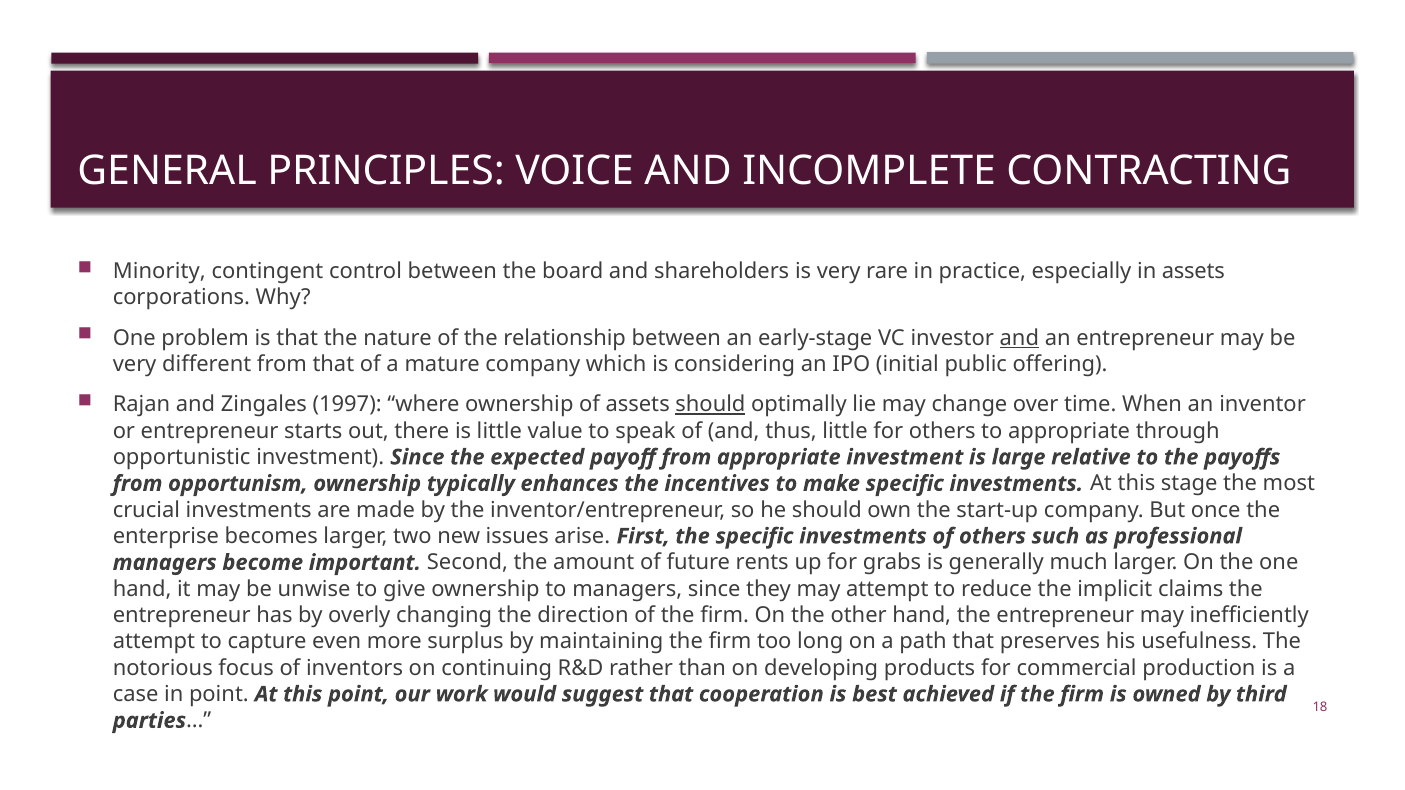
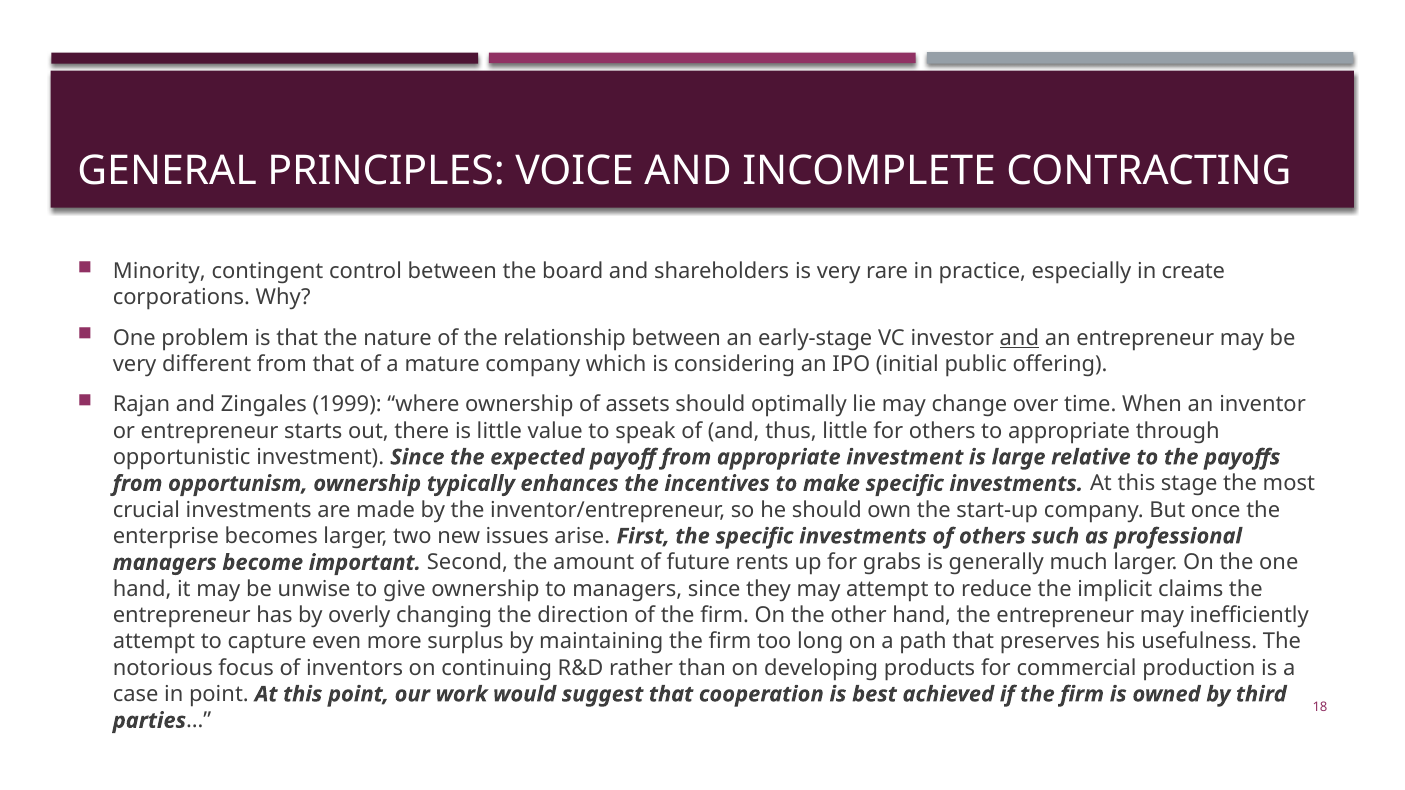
in assets: assets -> create
1997: 1997 -> 1999
should at (710, 405) underline: present -> none
